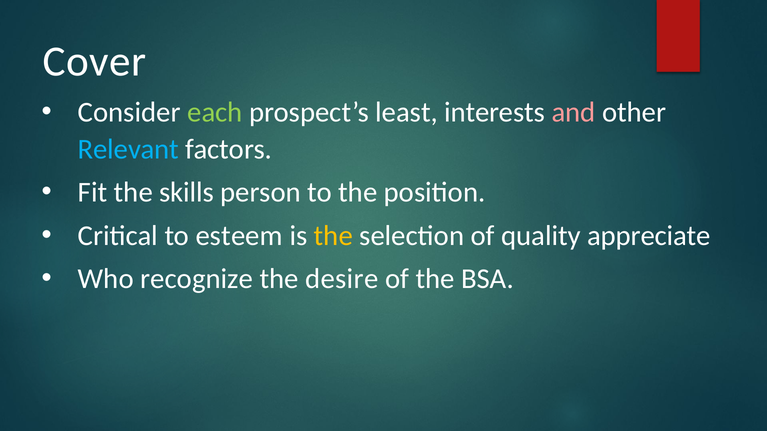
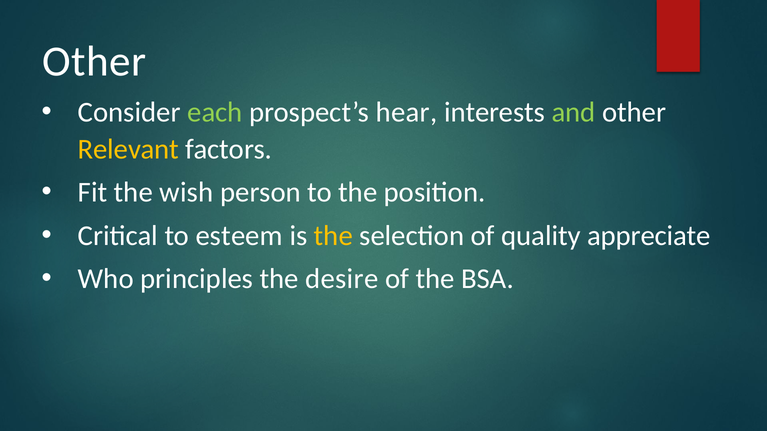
Cover at (94, 61): Cover -> Other
least: least -> hear
and colour: pink -> light green
Relevant colour: light blue -> yellow
skills: skills -> wish
recognize: recognize -> principles
